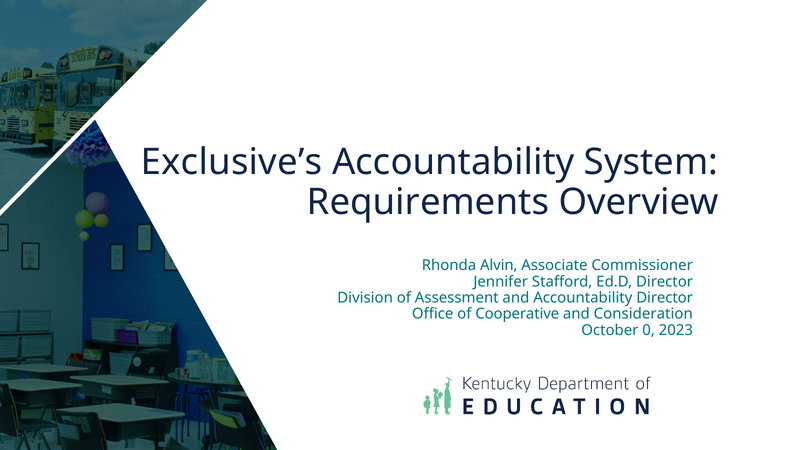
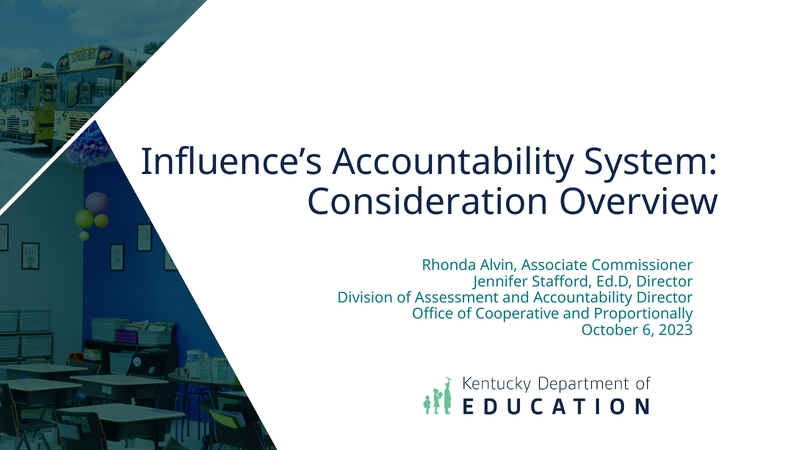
Exclusive’s: Exclusive’s -> Influence’s
Requirements: Requirements -> Consideration
Consideration: Consideration -> Proportionally
0: 0 -> 6
